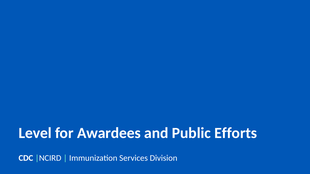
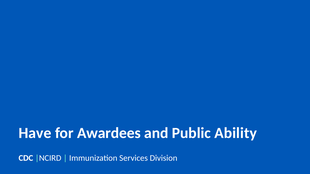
Level: Level -> Have
Efforts: Efforts -> Ability
